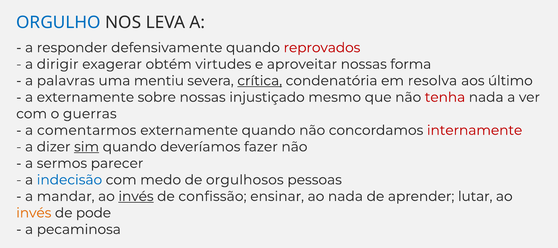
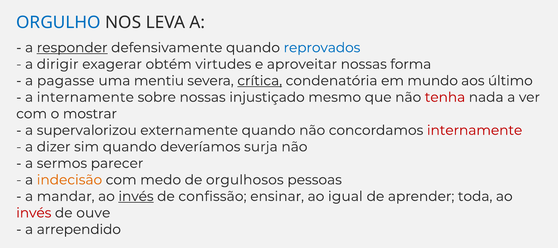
responder underline: none -> present
reprovados colour: red -> blue
palavras: palavras -> pagasse
resolva: resolva -> mundo
a externamente: externamente -> internamente
guerras: guerras -> mostrar
comentarmos: comentarmos -> supervalorizou
sim underline: present -> none
fazer: fazer -> surja
indecisão colour: blue -> orange
ao nada: nada -> igual
lutar: lutar -> toda
invés at (34, 213) colour: orange -> red
pode: pode -> ouve
pecaminosa: pecaminosa -> arrependido
